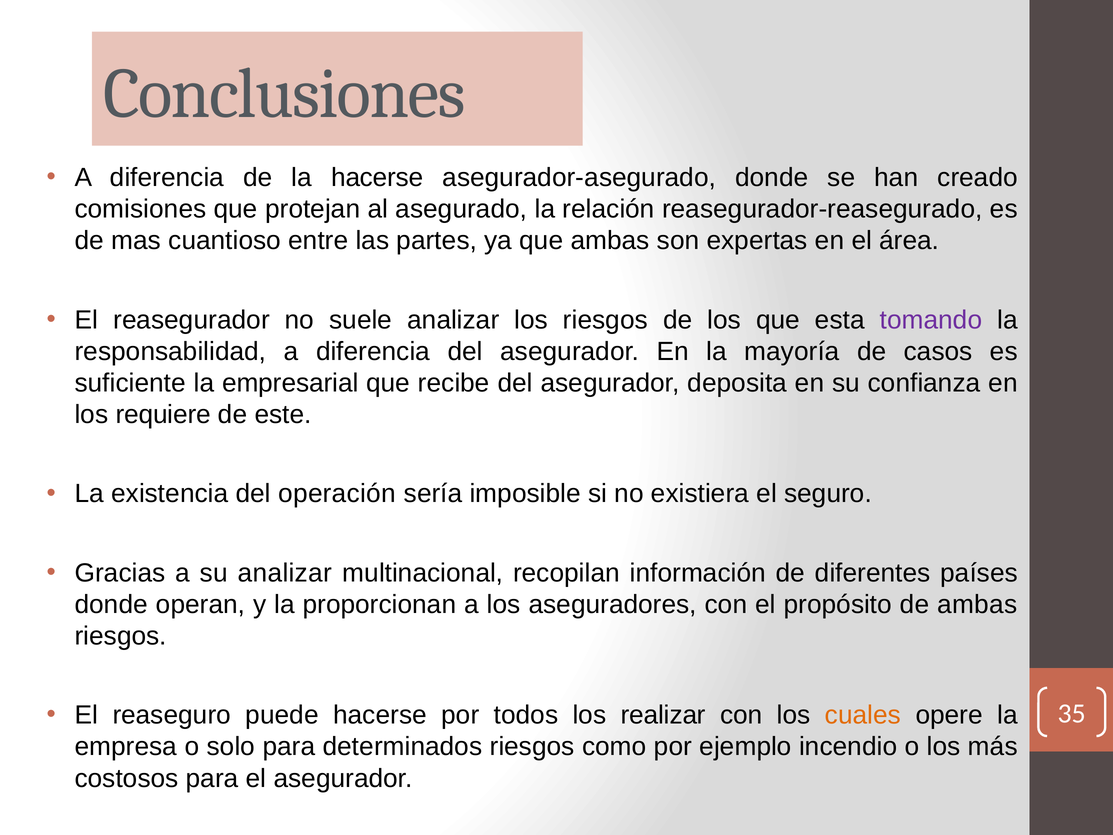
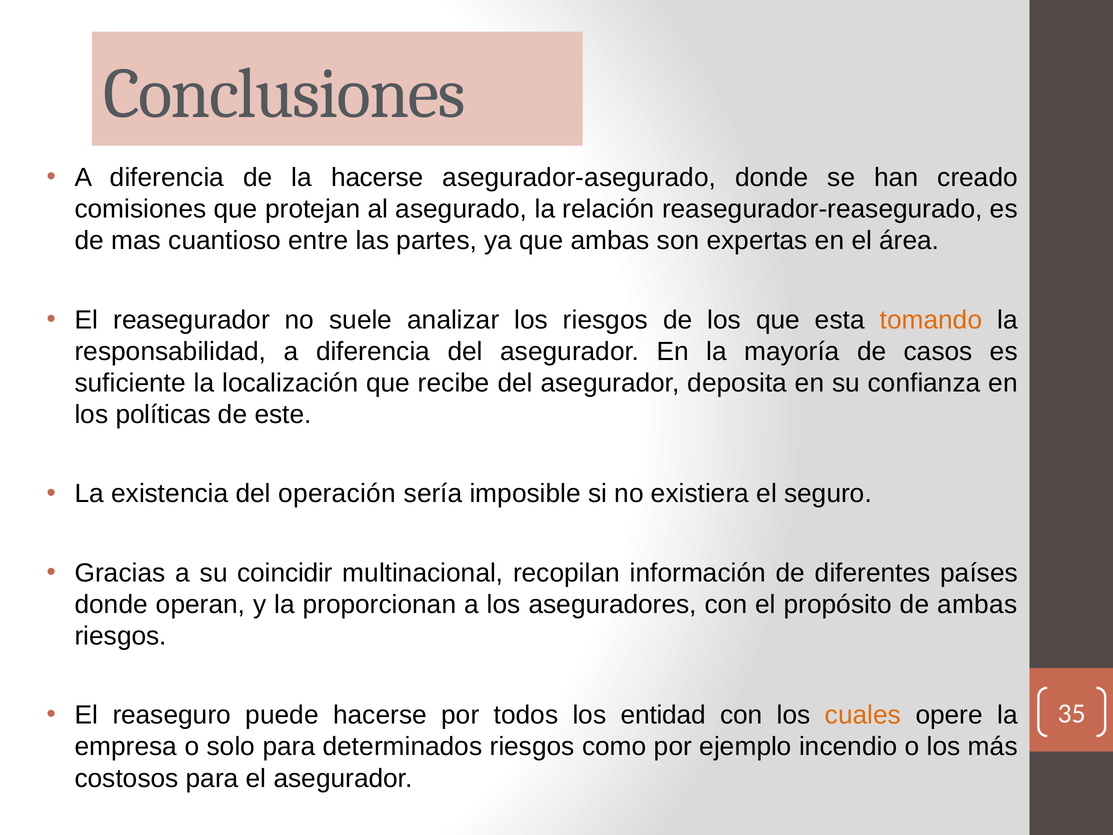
tomando colour: purple -> orange
empresarial: empresarial -> localización
requiere: requiere -> políticas
su analizar: analizar -> coincidir
realizar: realizar -> entidad
